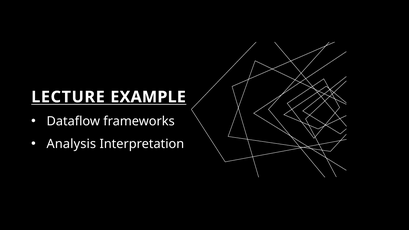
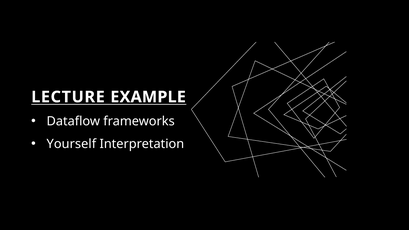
Analysis: Analysis -> Yourself
